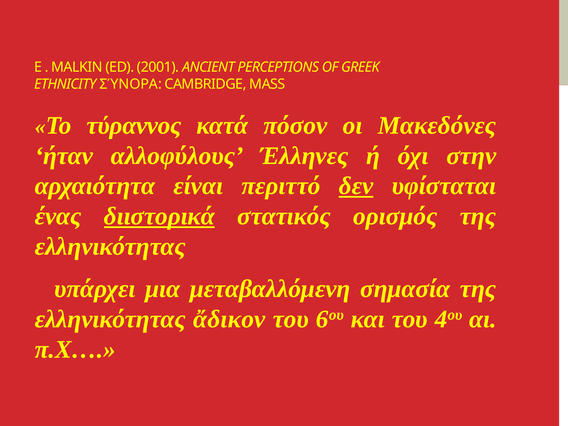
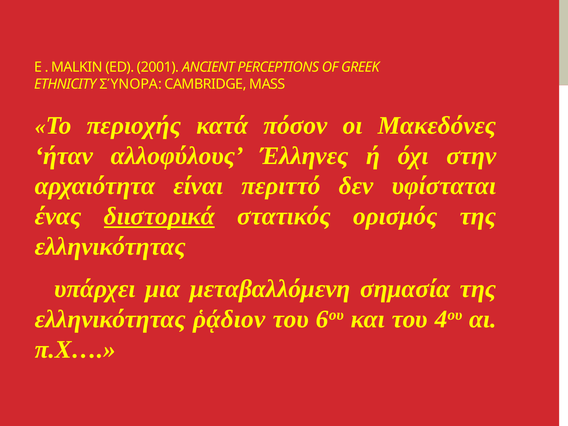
τύραννος: τύραννος -> περιοχής
δεν underline: present -> none
ἄδικον: ἄδικον -> ῥᾴδιον
